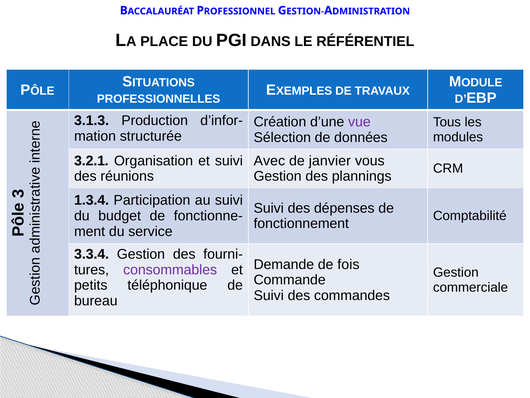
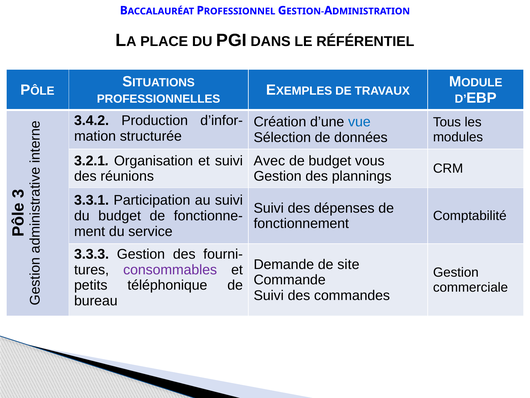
vue colour: purple -> blue
3.1.3: 3.1.3 -> 3.4.2
de janvier: janvier -> budget
1.3.4: 1.3.4 -> 3.3.1
3.3.4: 3.3.4 -> 3.3.3
fois: fois -> site
